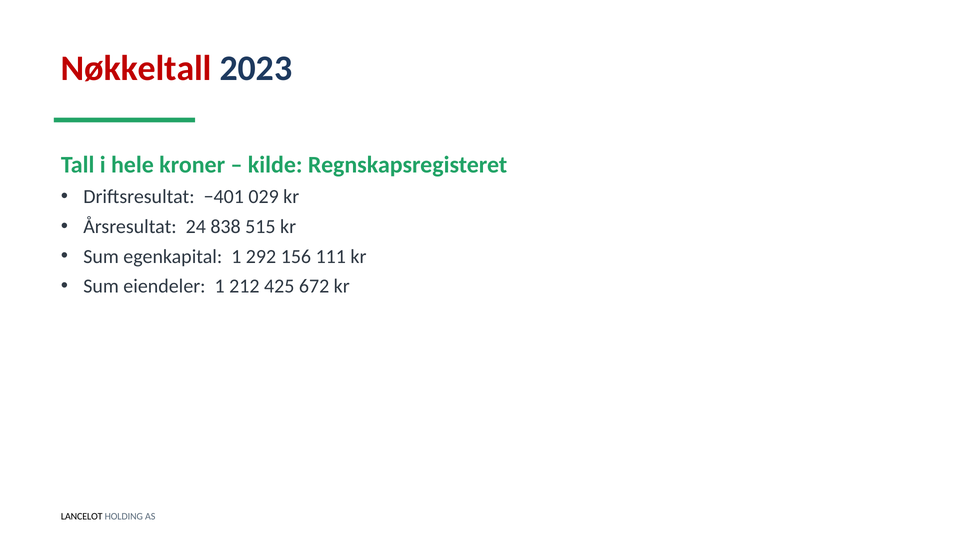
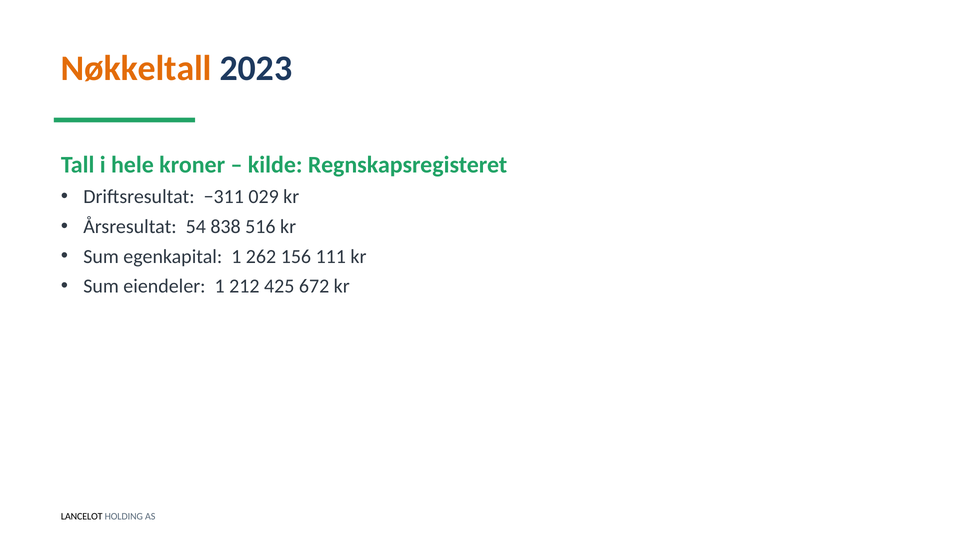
Nøkkeltall colour: red -> orange
−401: −401 -> −311
24: 24 -> 54
515: 515 -> 516
292: 292 -> 262
